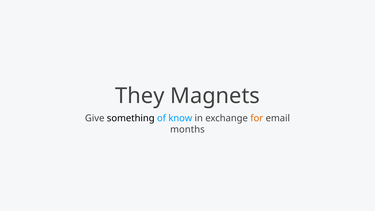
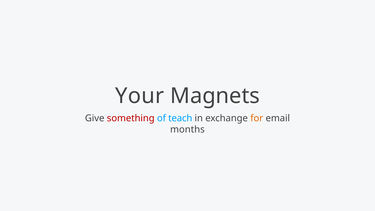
They: They -> Your
something colour: black -> red
know: know -> teach
